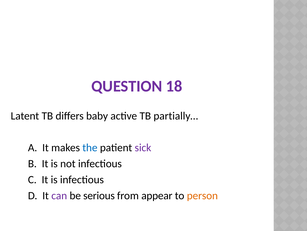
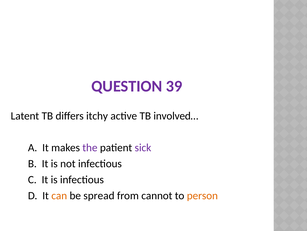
18: 18 -> 39
baby: baby -> itchy
partially…: partially… -> involved…
the colour: blue -> purple
can colour: purple -> orange
serious: serious -> spread
appear: appear -> cannot
